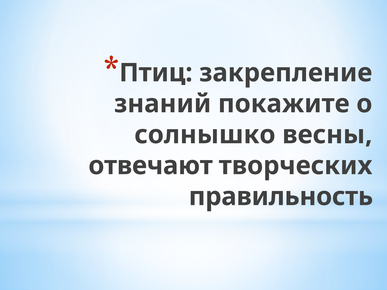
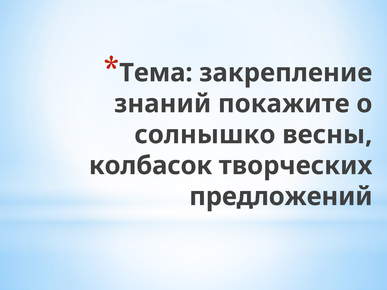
Птиц: Птиц -> Тема
отвечают: отвечают -> колбасок
правильность: правильность -> предложений
